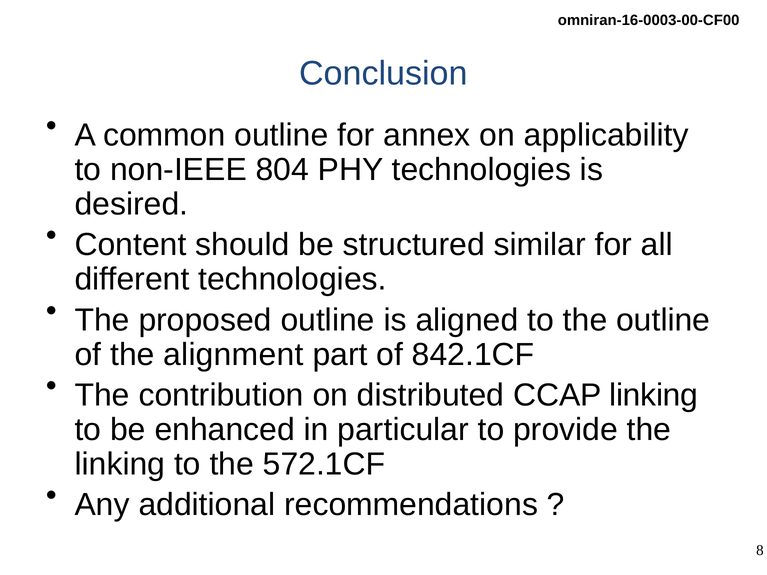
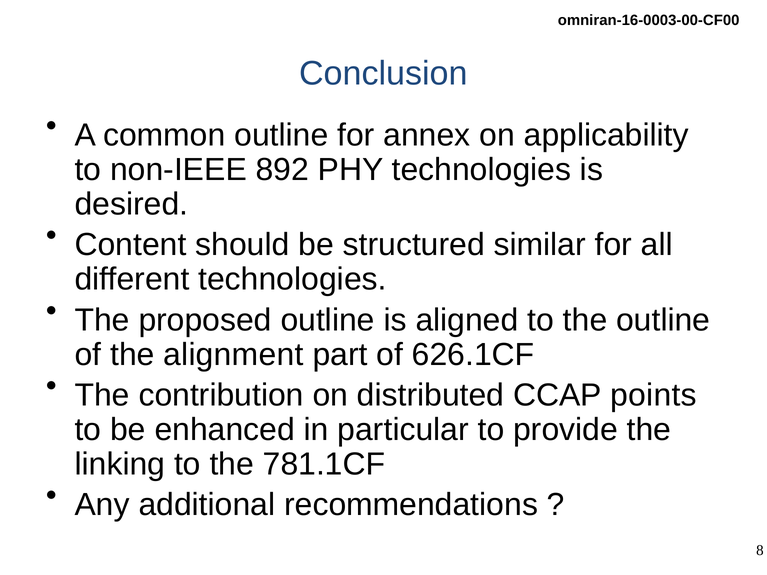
804: 804 -> 892
842.1CF: 842.1CF -> 626.1CF
CCAP linking: linking -> points
572.1CF: 572.1CF -> 781.1CF
